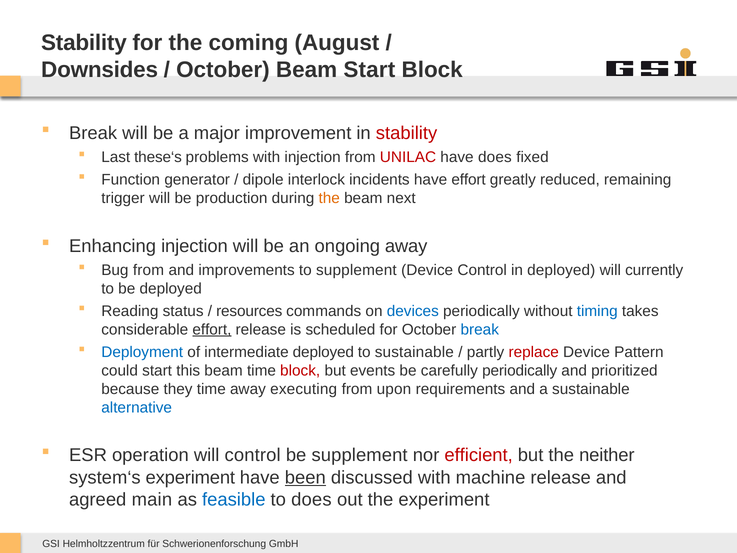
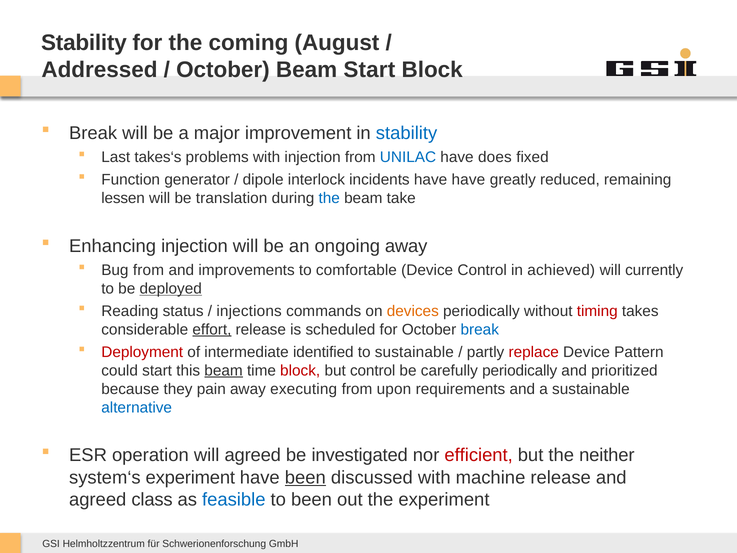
Downsides: Downsides -> Addressed
stability at (407, 133) colour: red -> blue
these‘s: these‘s -> takes‘s
UNILAC colour: red -> blue
have effort: effort -> have
trigger: trigger -> lessen
production: production -> translation
the at (329, 198) colour: orange -> blue
next: next -> take
to supplement: supplement -> comfortable
in deployed: deployed -> achieved
deployed at (171, 289) underline: none -> present
resources: resources -> injections
devices colour: blue -> orange
timing colour: blue -> red
Deployment colour: blue -> red
intermediate deployed: deployed -> identified
beam at (224, 370) underline: none -> present
but events: events -> control
they time: time -> pain
will control: control -> agreed
be supplement: supplement -> investigated
main: main -> class
to does: does -> been
